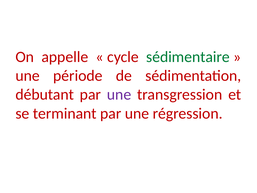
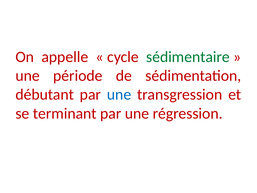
une at (119, 94) colour: purple -> blue
